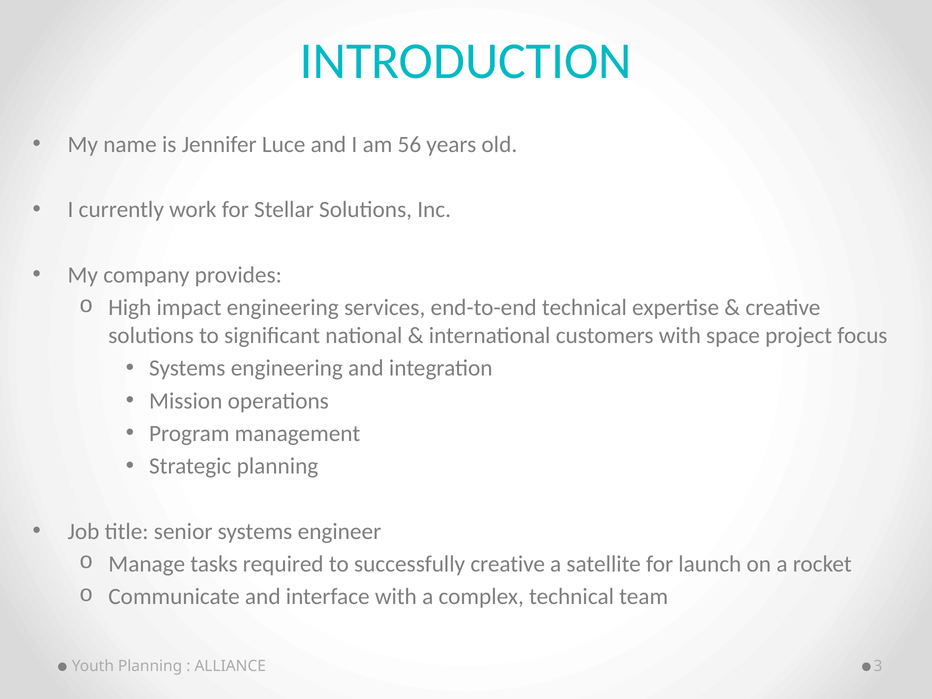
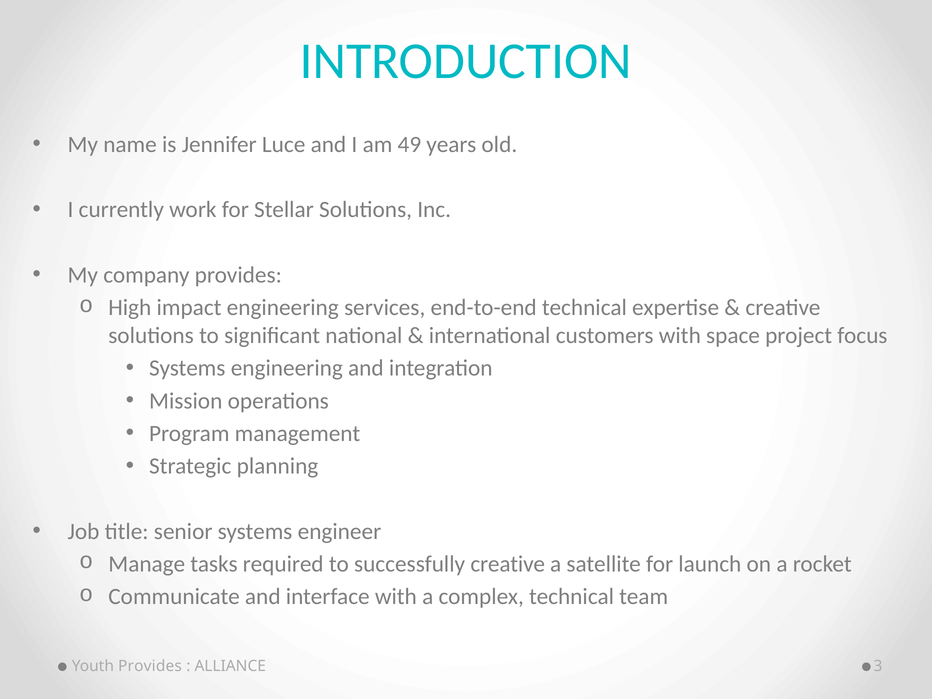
56: 56 -> 49
Youth Planning: Planning -> Provides
